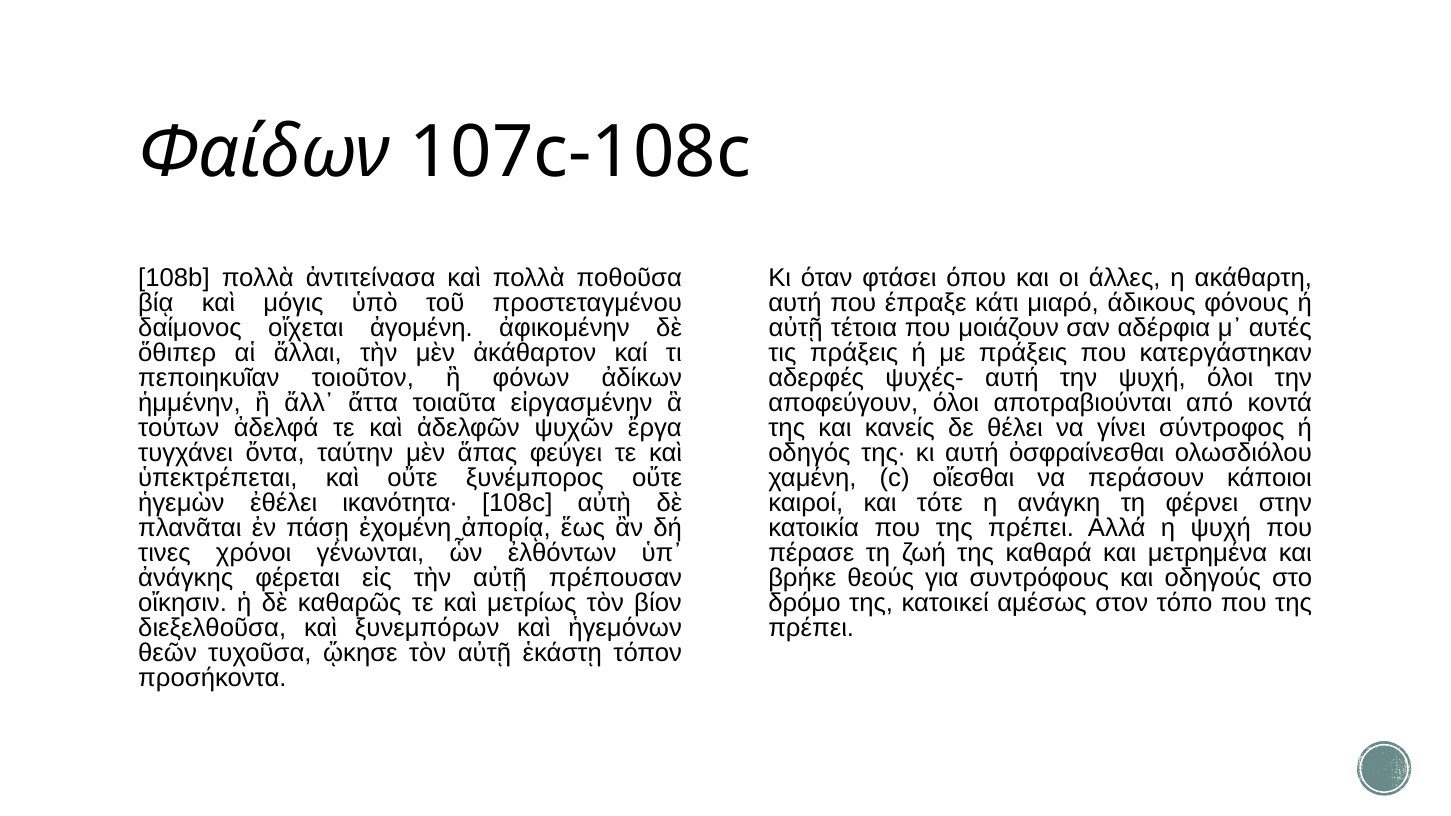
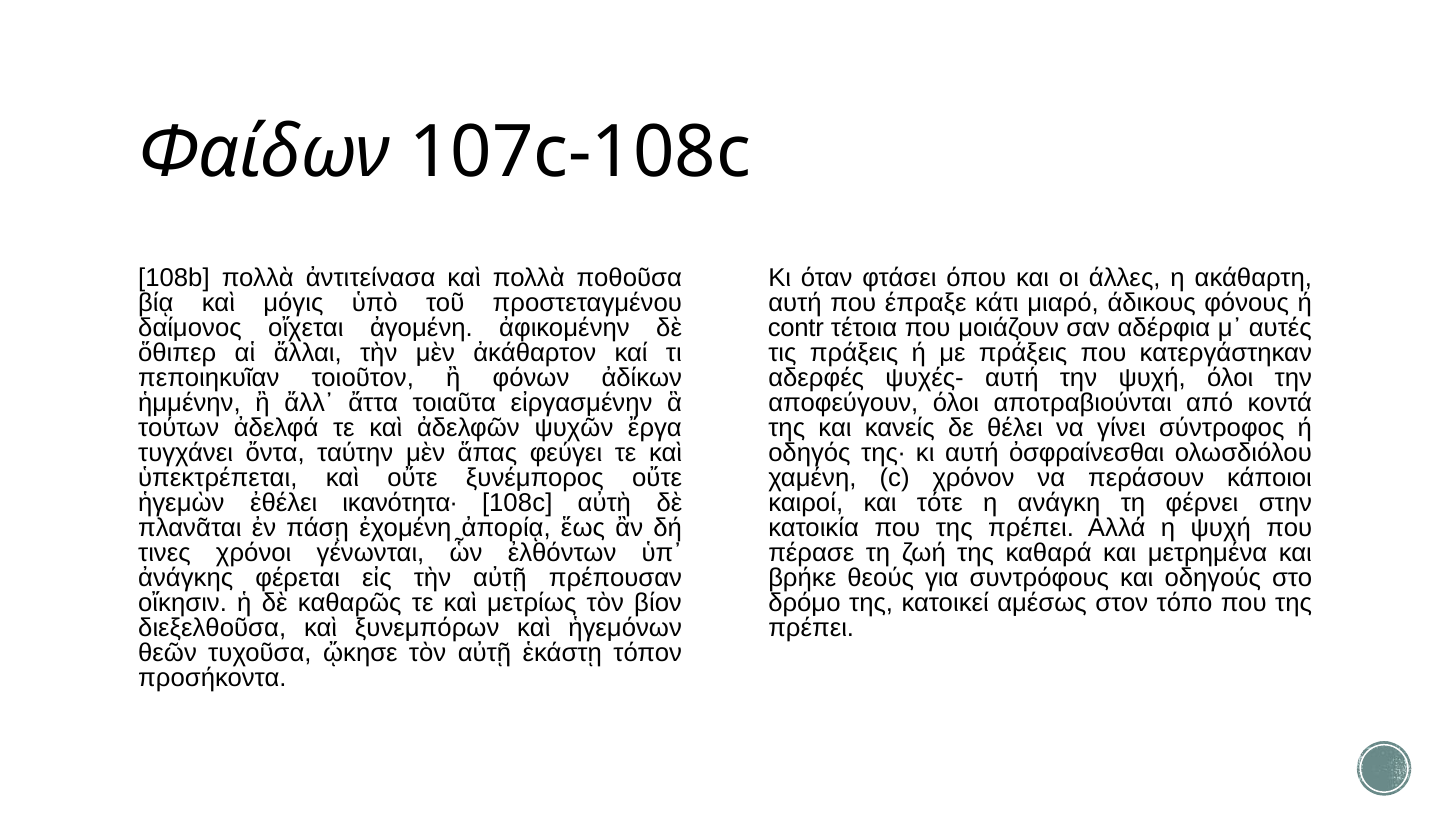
αὐτῇ at (796, 328): αὐτῇ -> contr
οἴεσθαι: οἴεσθαι -> χρόνον
